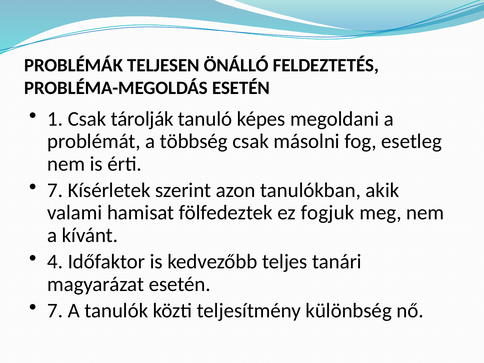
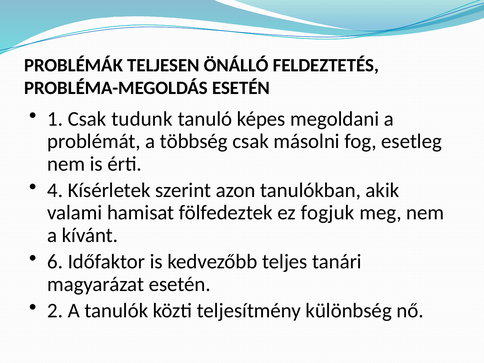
tárolják: tárolják -> tudunk
7 at (55, 190): 7 -> 4
4: 4 -> 6
7 at (55, 311): 7 -> 2
